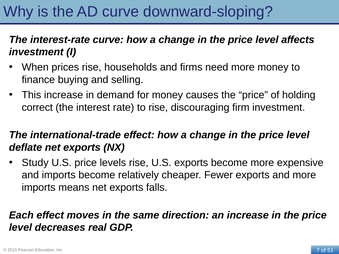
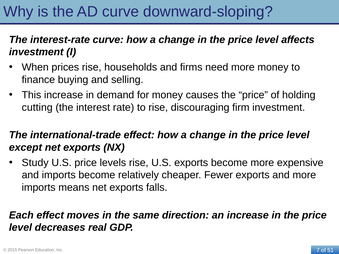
correct: correct -> cutting
deflate: deflate -> except
